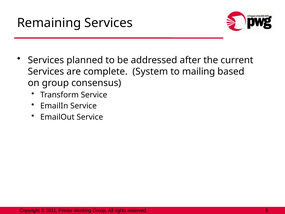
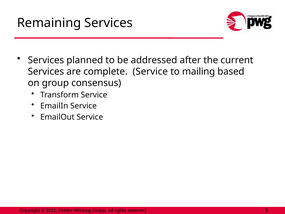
complete System: System -> Service
